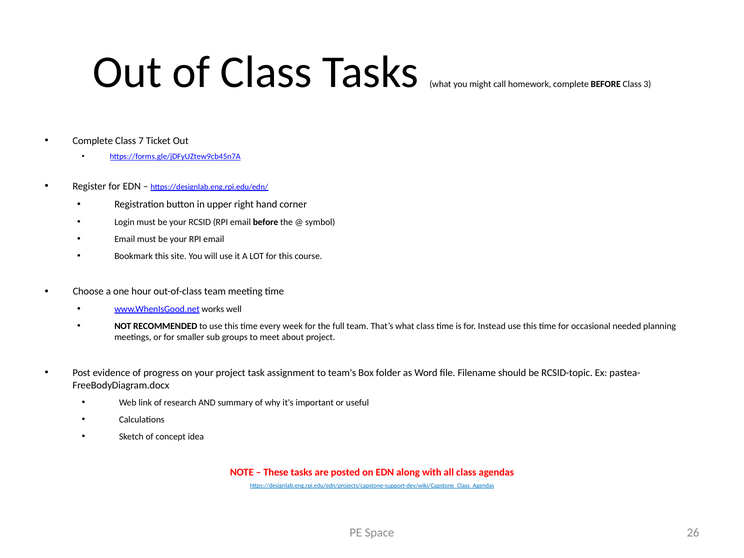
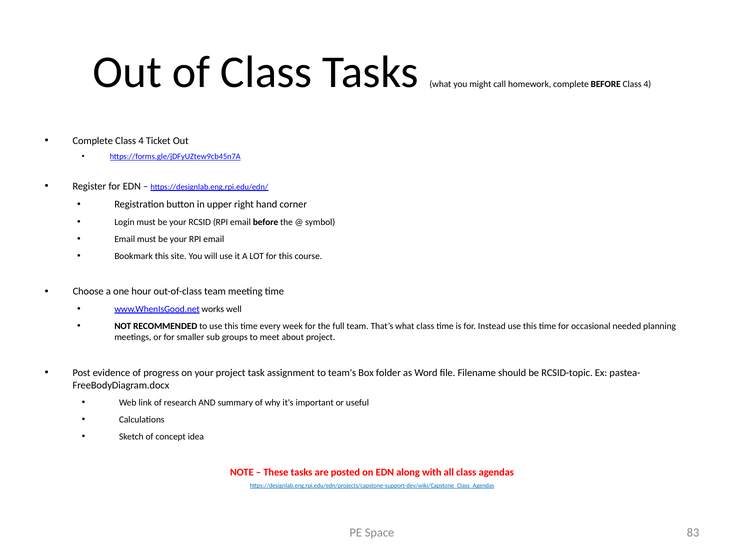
BEFORE Class 3: 3 -> 4
Complete Class 7: 7 -> 4
26: 26 -> 83
